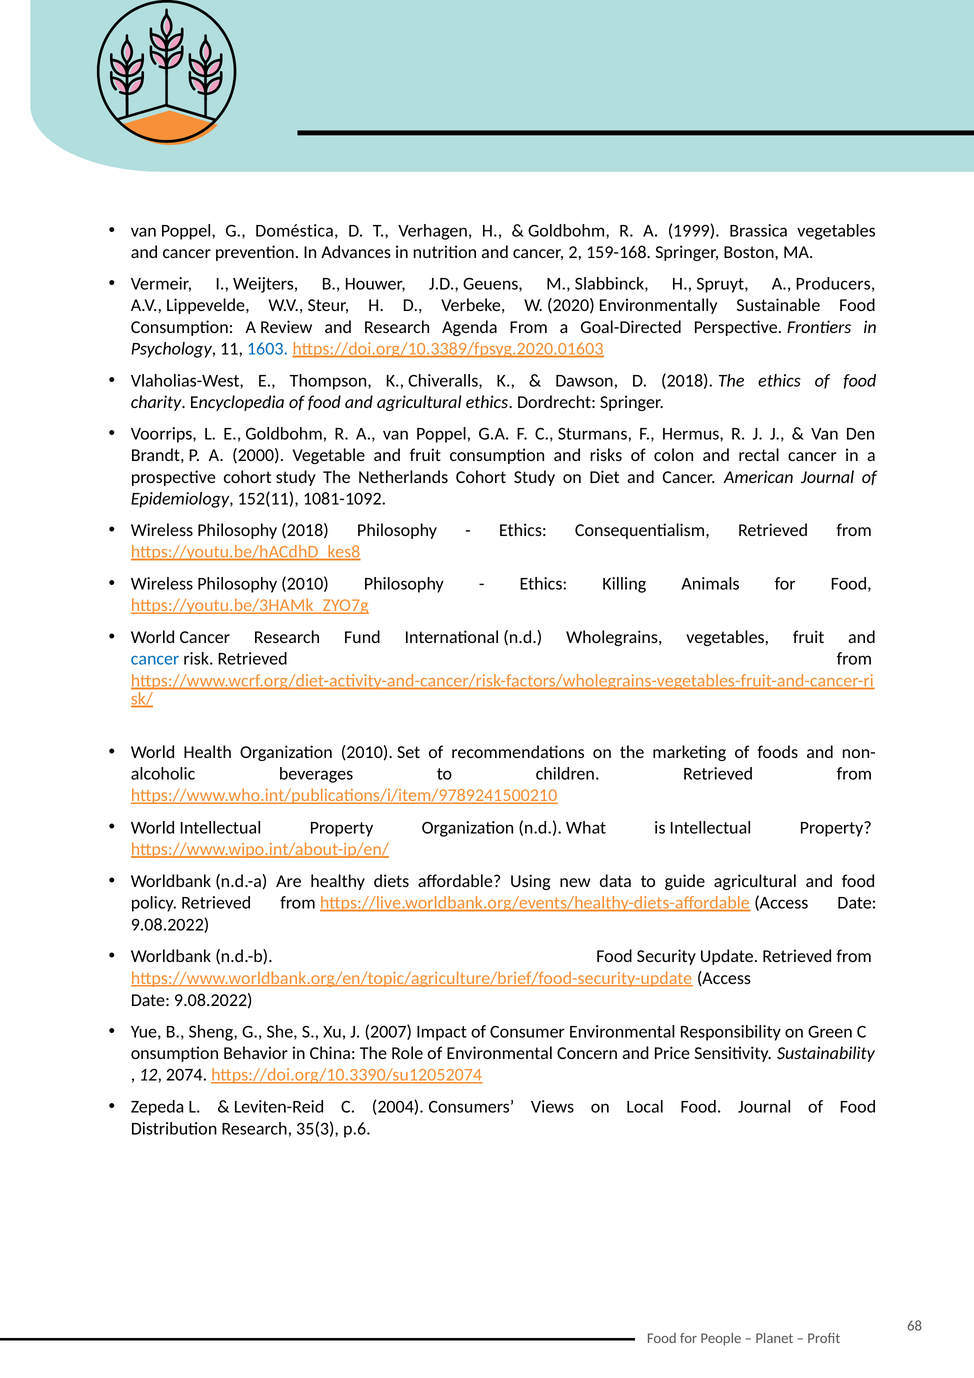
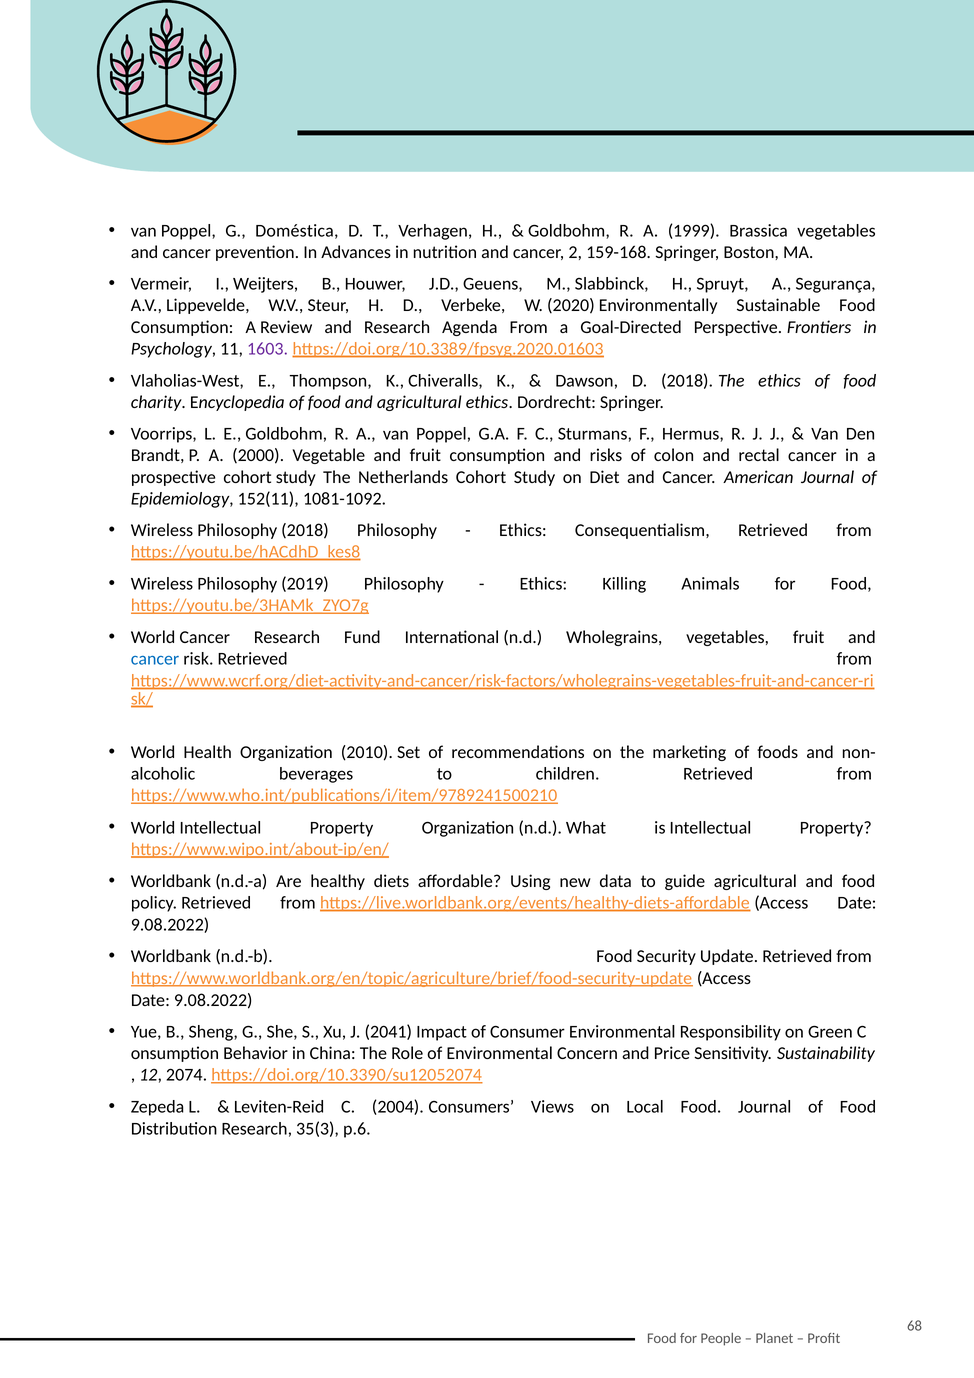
Producers: Producers -> Segurança
1603 colour: blue -> purple
Philosophy 2010: 2010 -> 2019
2007: 2007 -> 2041
